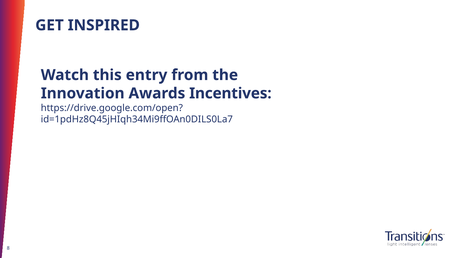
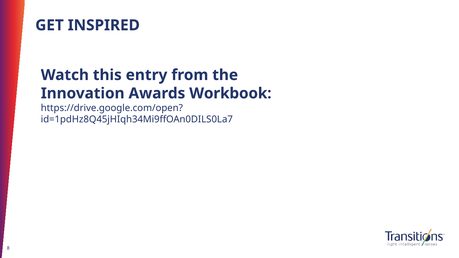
Incentives: Incentives -> Workbook
